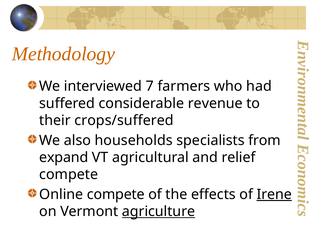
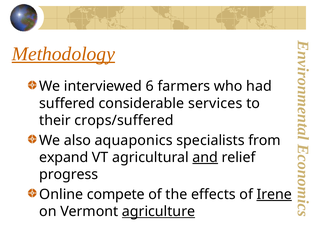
Methodology underline: none -> present
7: 7 -> 6
revenue: revenue -> services
households: households -> aquaponics
and underline: none -> present
compete at (69, 174): compete -> progress
